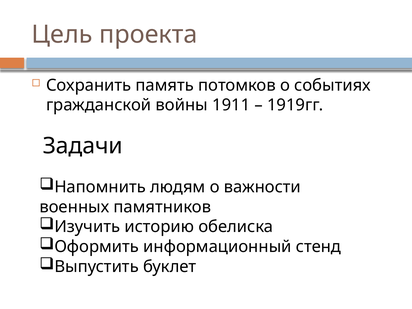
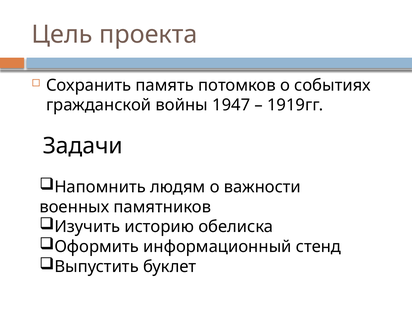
1911: 1911 -> 1947
